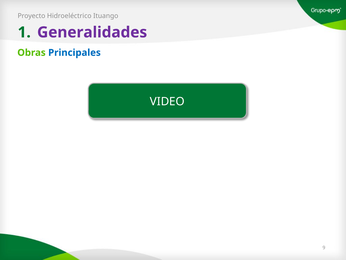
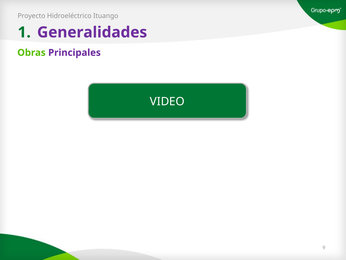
Principales colour: blue -> purple
